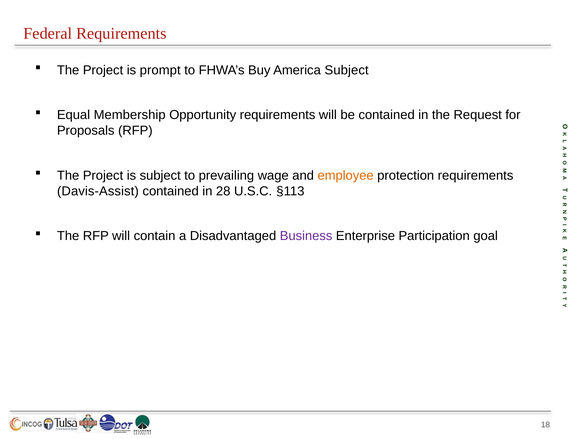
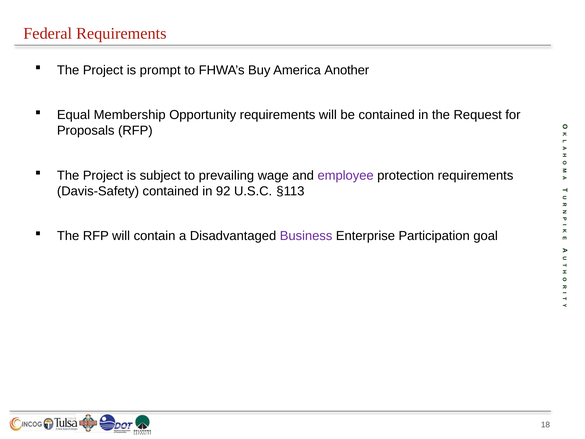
America Subject: Subject -> Another
employee colour: orange -> purple
Davis-Assist: Davis-Assist -> Davis-Safety
28: 28 -> 92
